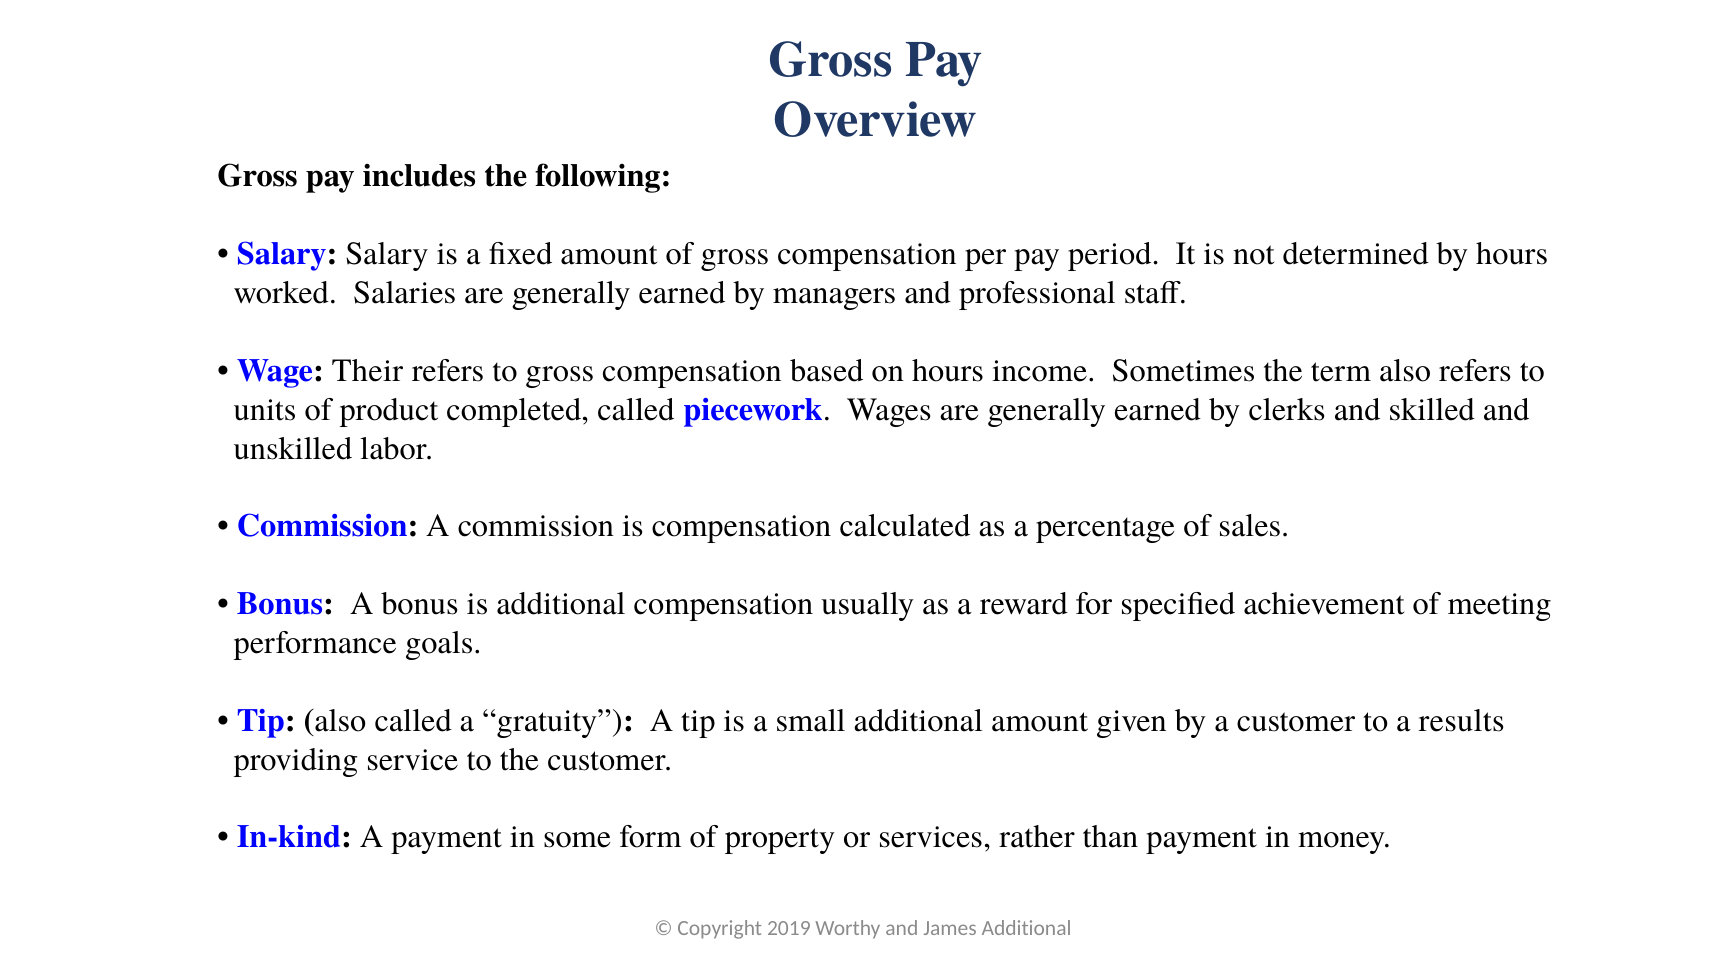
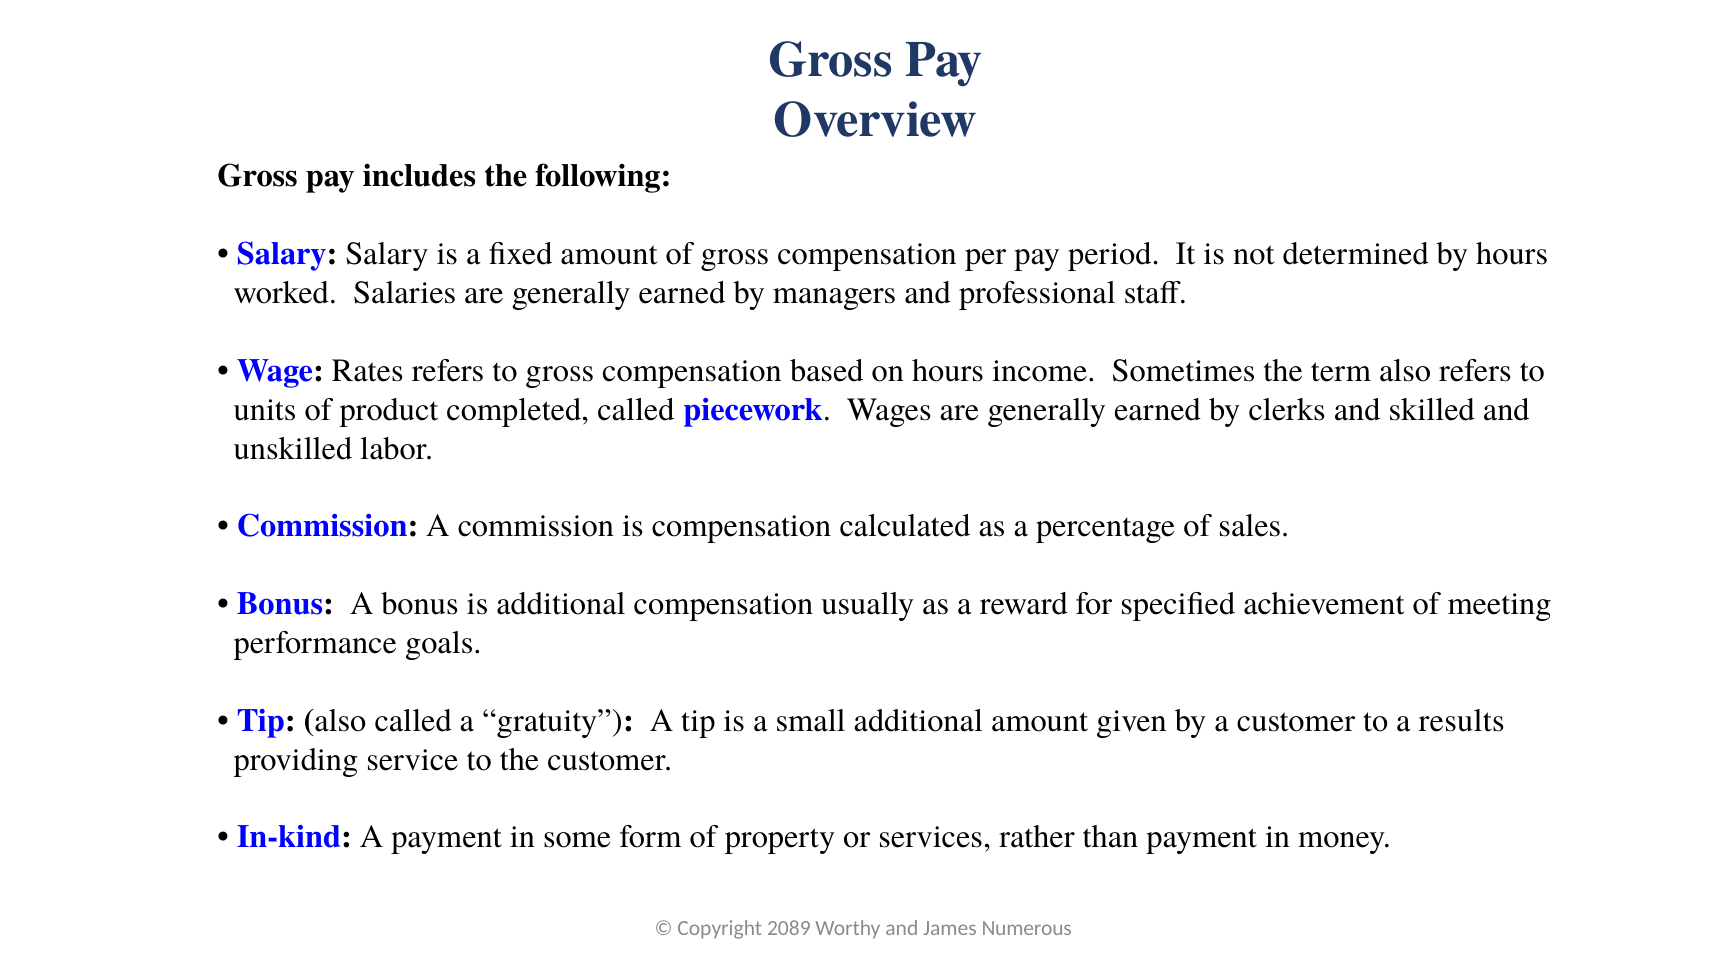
Their: Their -> Rates
2019: 2019 -> 2089
James Additional: Additional -> Numerous
